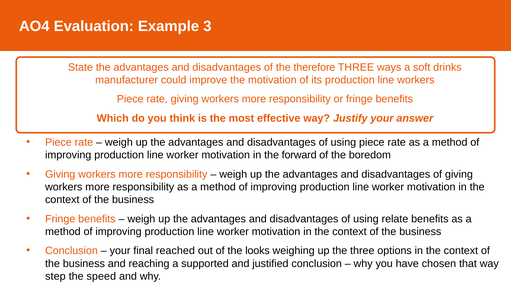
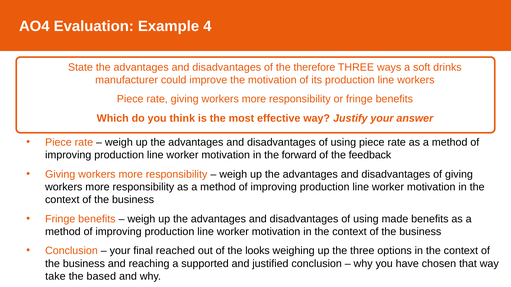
3: 3 -> 4
boredom: boredom -> feedback
relate: relate -> made
step: step -> take
speed: speed -> based
